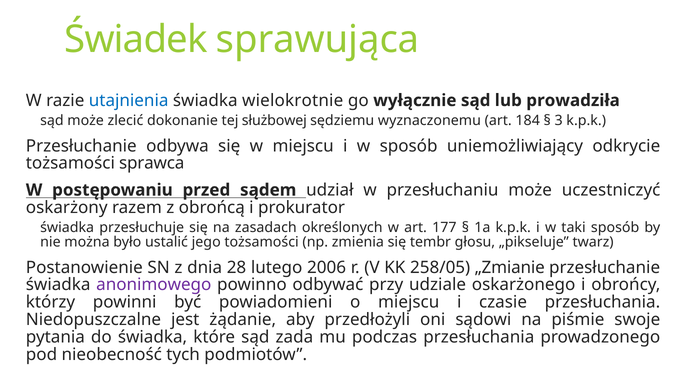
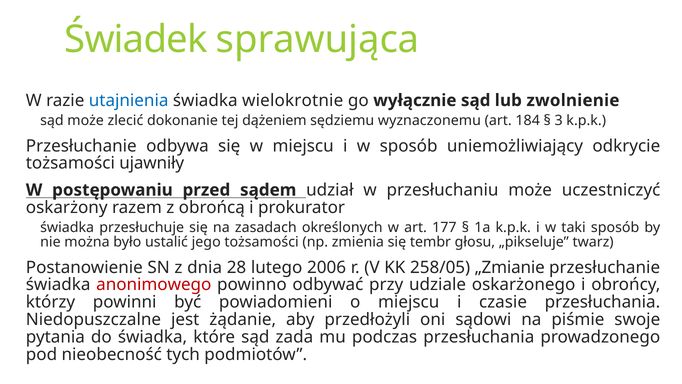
prowadziła: prowadziła -> zwolnienie
służbowej: służbowej -> dążeniem
sprawca: sprawca -> ujawniły
anonimowego colour: purple -> red
